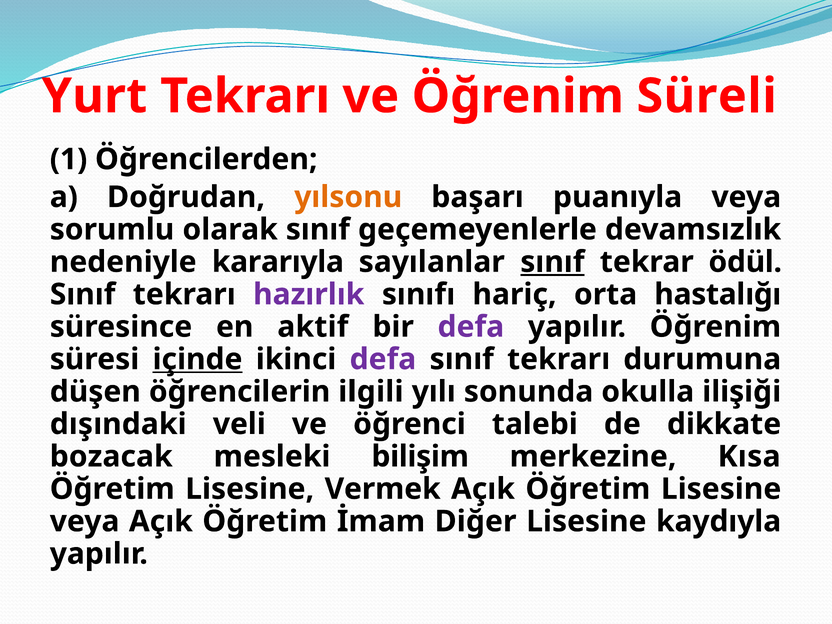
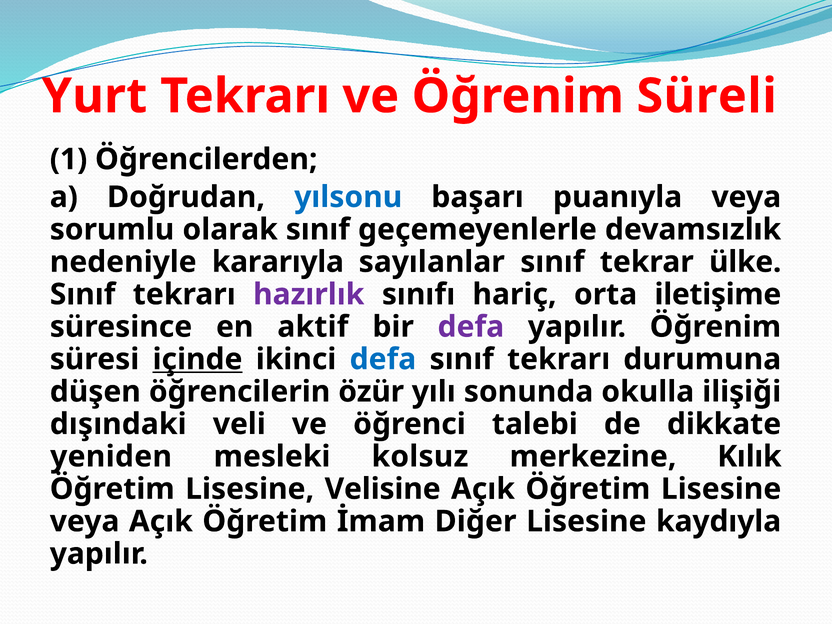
yılsonu colour: orange -> blue
sınıf at (552, 262) underline: present -> none
ödül: ödül -> ülke
hastalığı: hastalığı -> iletişime
defa at (383, 359) colour: purple -> blue
ilgili: ilgili -> özür
bozacak: bozacak -> yeniden
bilişim: bilişim -> kolsuz
Kısa: Kısa -> Kılık
Vermek: Vermek -> Velisine
